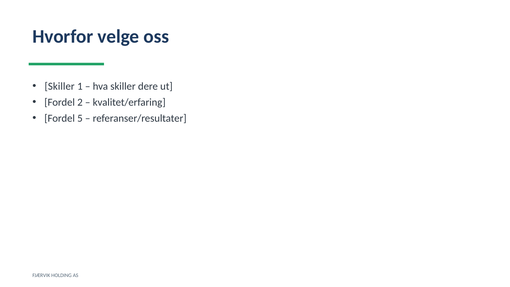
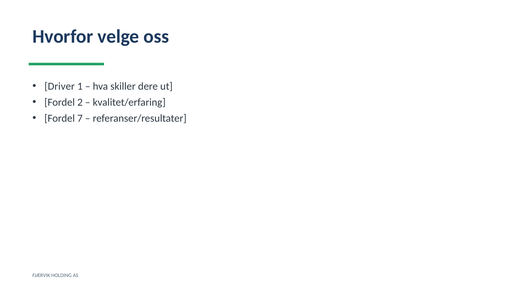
Skiller at (60, 86): Skiller -> Driver
5: 5 -> 7
